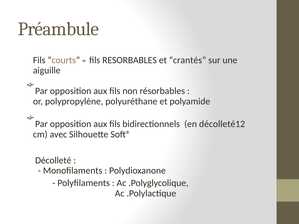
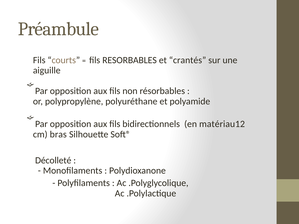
décolleté12: décolleté12 -> matériau12
avec: avec -> bras
